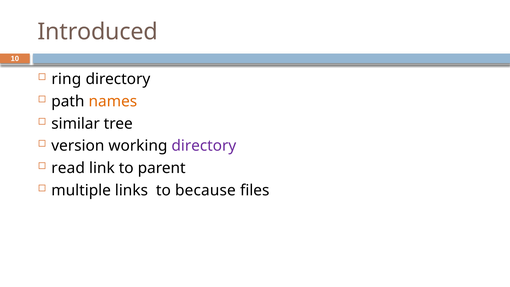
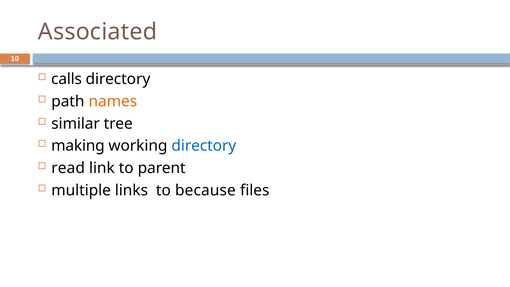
Introduced: Introduced -> Associated
ring: ring -> calls
version: version -> making
directory at (204, 146) colour: purple -> blue
